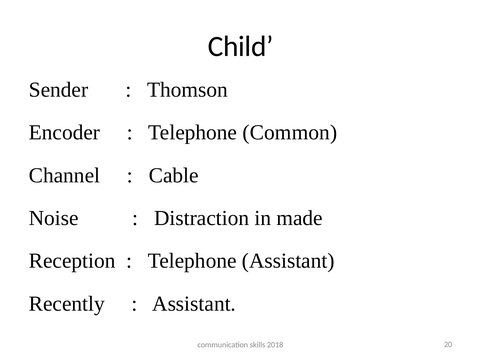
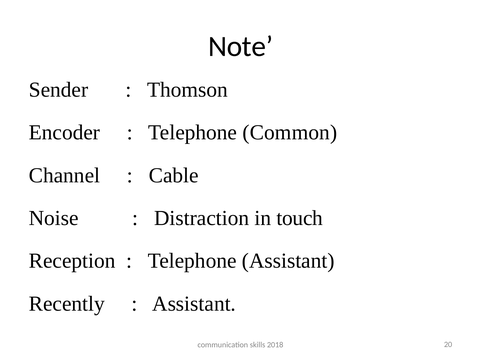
Child: Child -> Note
made: made -> touch
